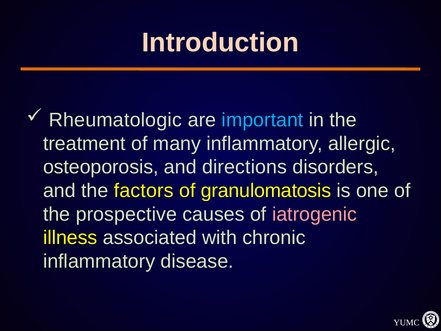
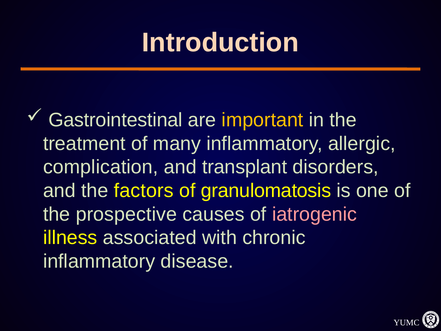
Rheumatologic: Rheumatologic -> Gastrointestinal
important colour: light blue -> yellow
osteoporosis: osteoporosis -> complication
directions: directions -> transplant
